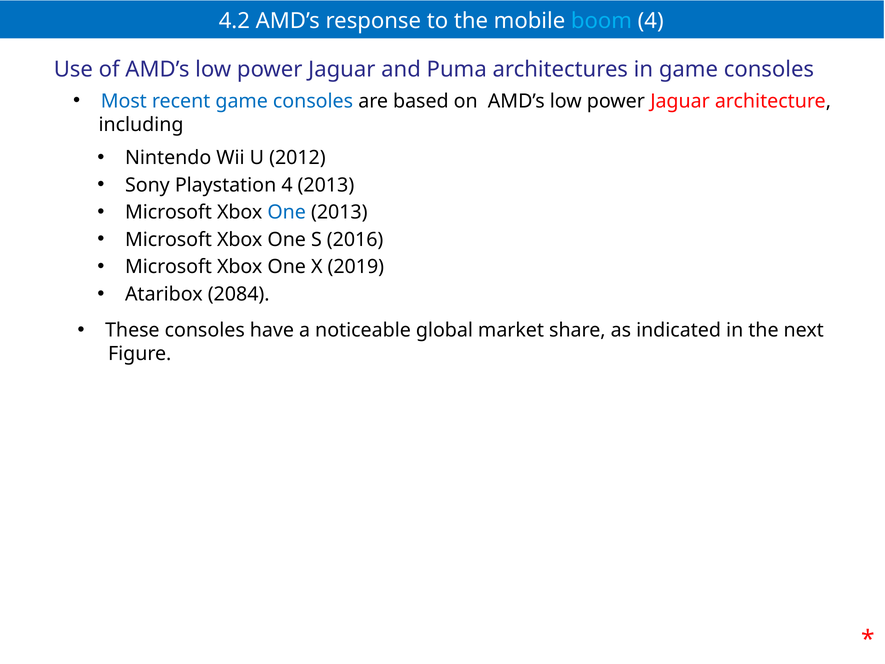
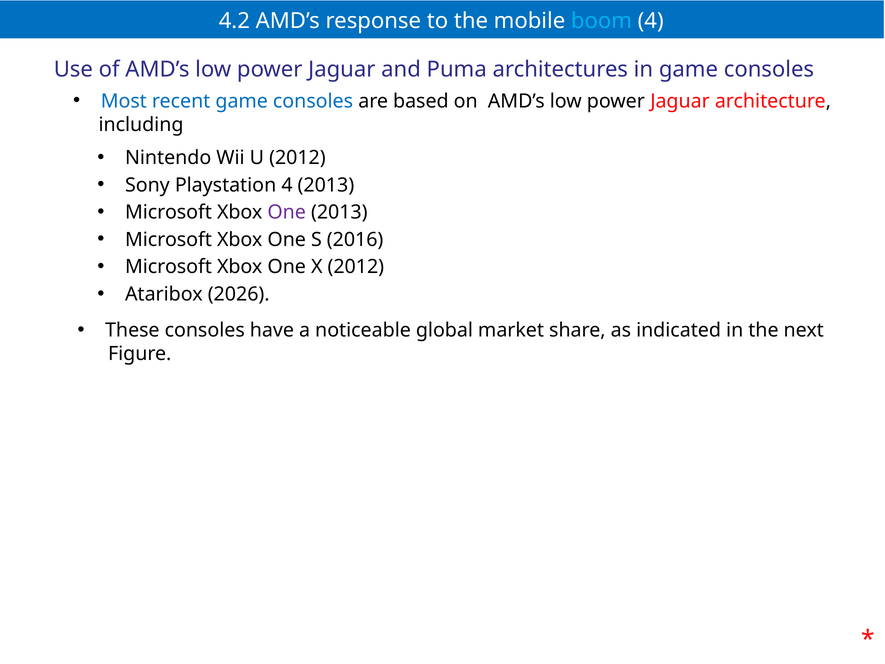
One at (287, 212) colour: blue -> purple
X 2019: 2019 -> 2012
2084: 2084 -> 2026
